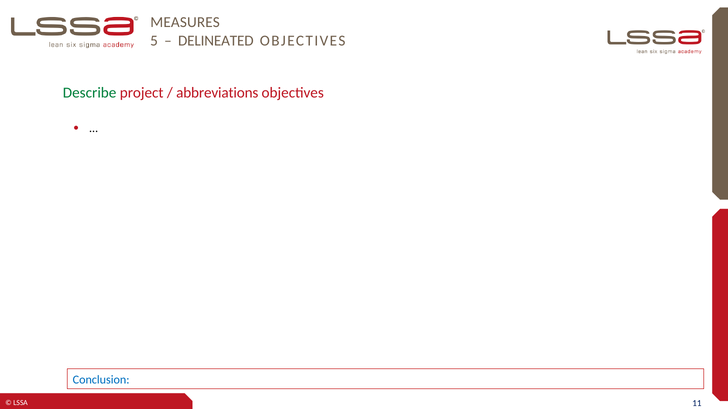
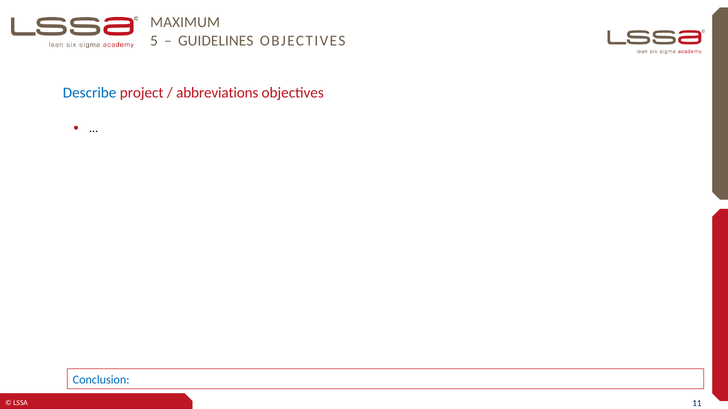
MEASURES: MEASURES -> MAXIMUM
DELINEATED: DELINEATED -> GUIDELINES
Describe colour: green -> blue
